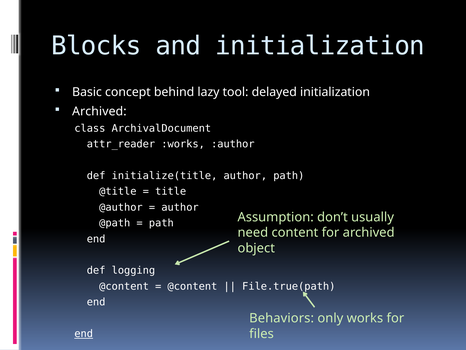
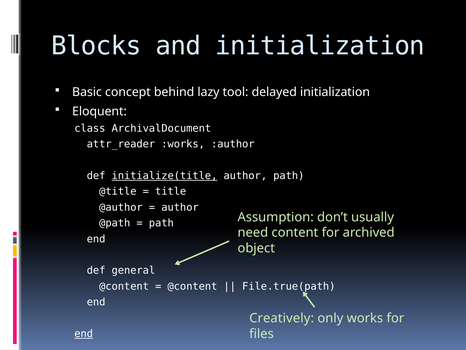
Archived at (99, 111): Archived -> Eloquent
initialize(title underline: none -> present
logging: logging -> general
Behaviors: Behaviors -> Creatively
